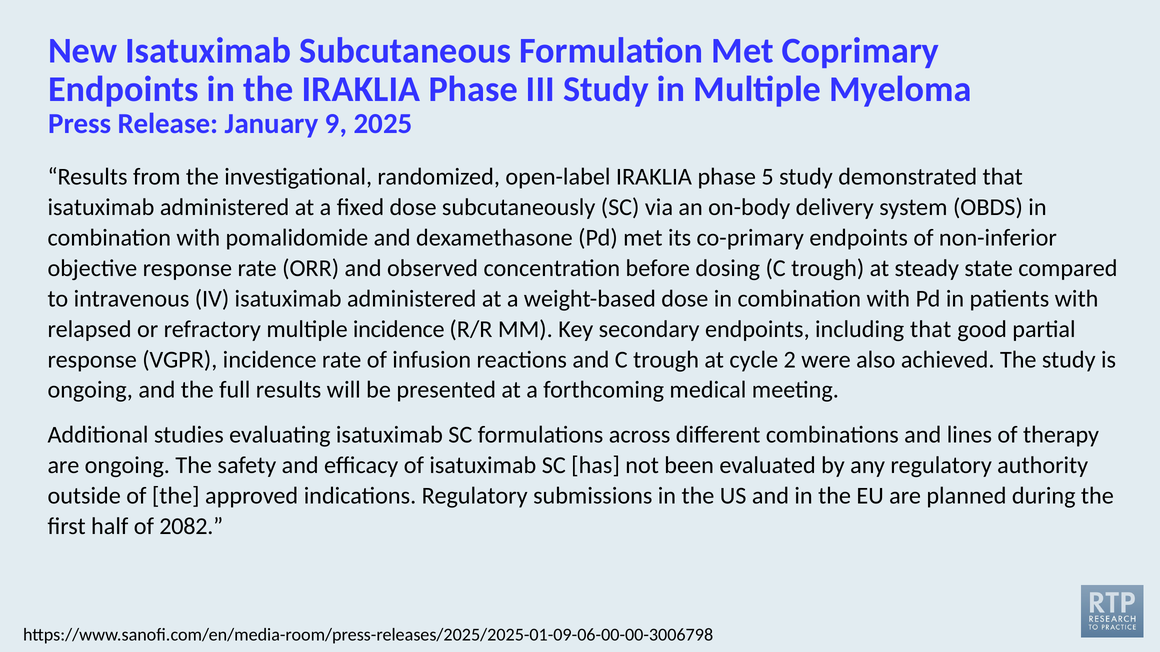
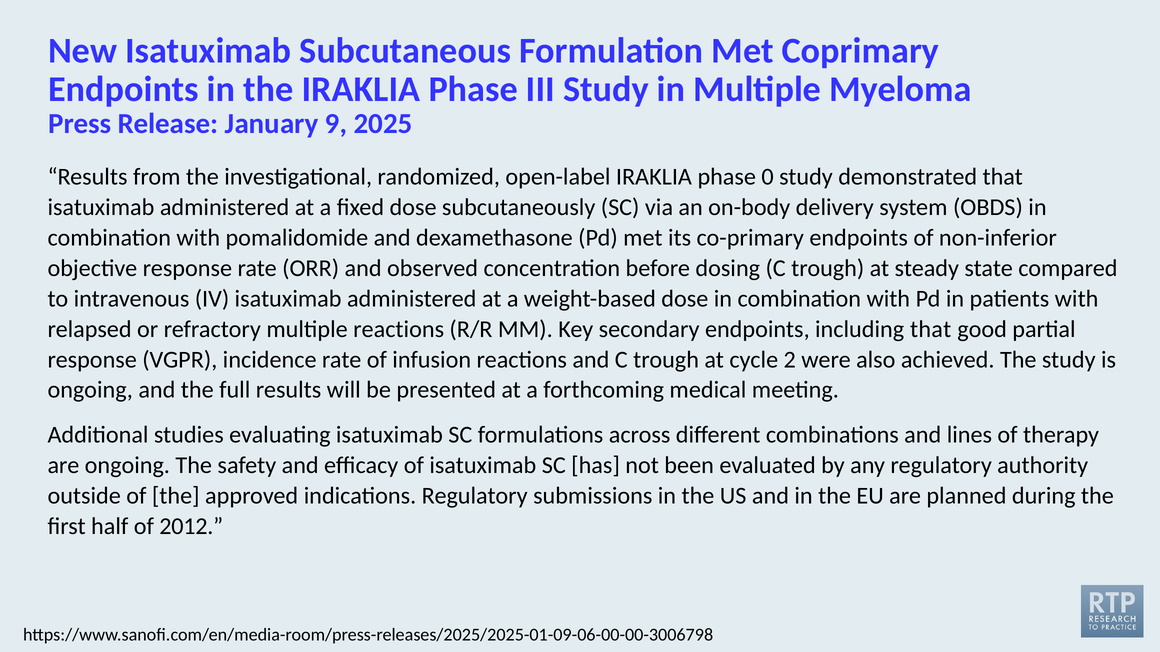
5: 5 -> 0
multiple incidence: incidence -> reactions
2082: 2082 -> 2012
